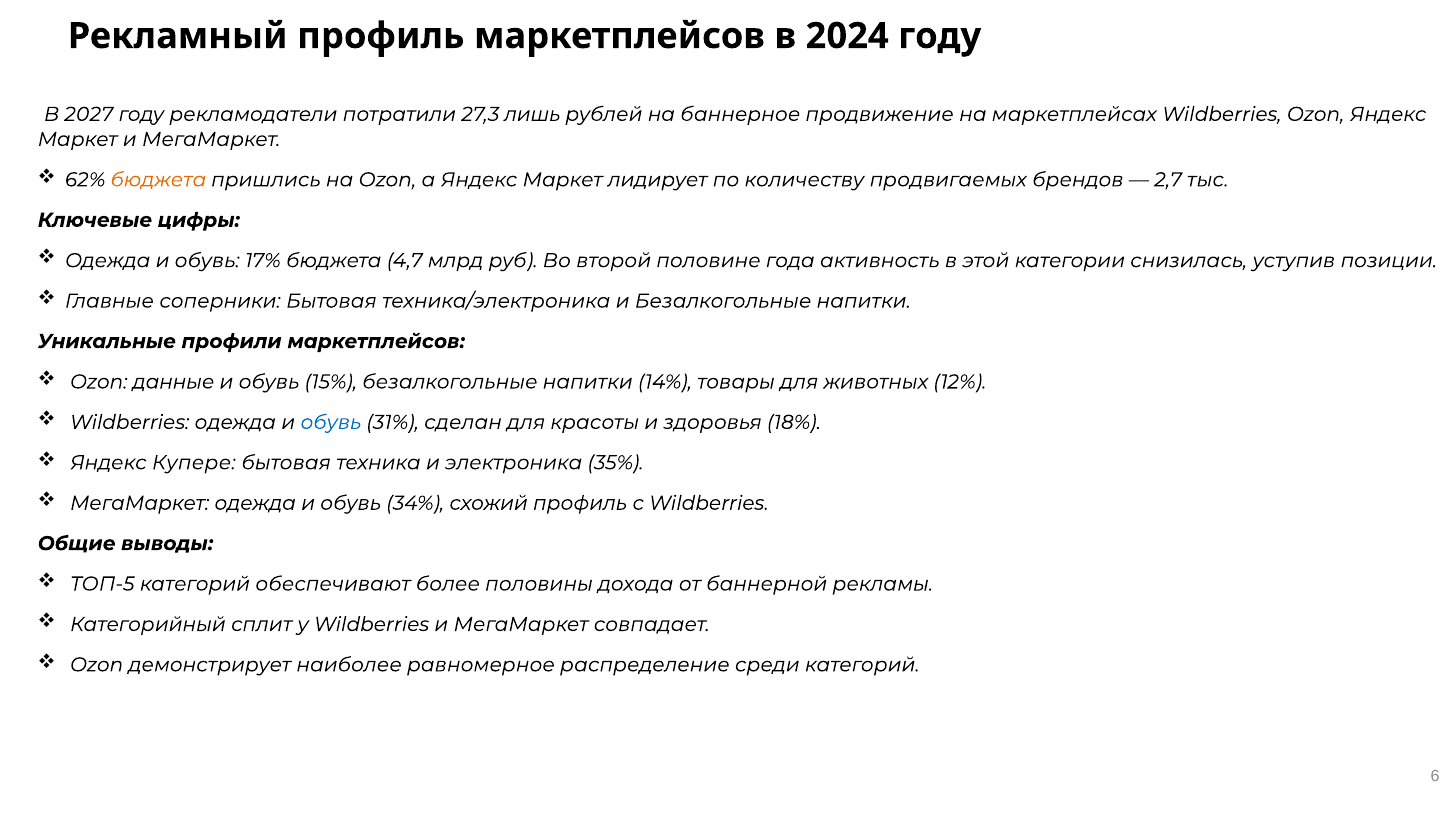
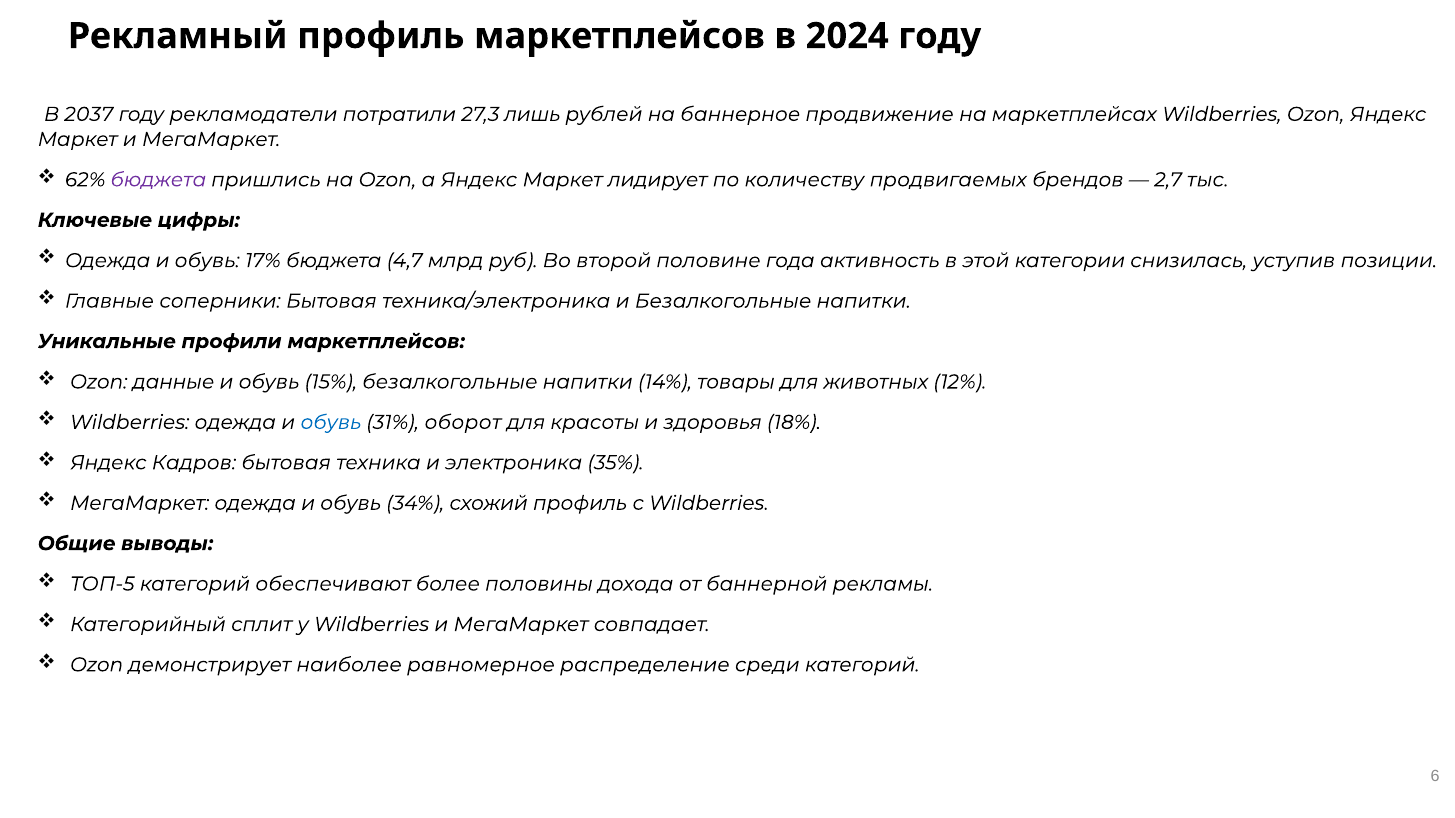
2027: 2027 -> 2037
бюджета at (158, 180) colour: orange -> purple
сделан: сделан -> оборот
Купере: Купере -> Кадров
